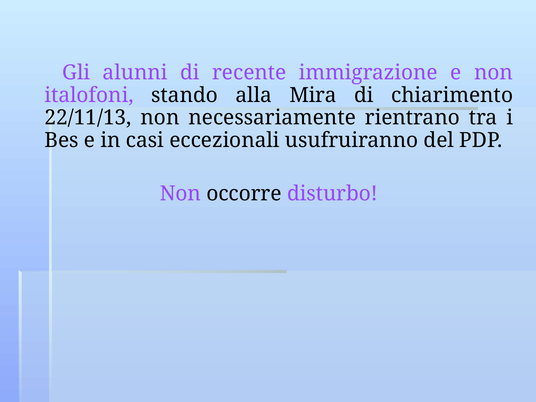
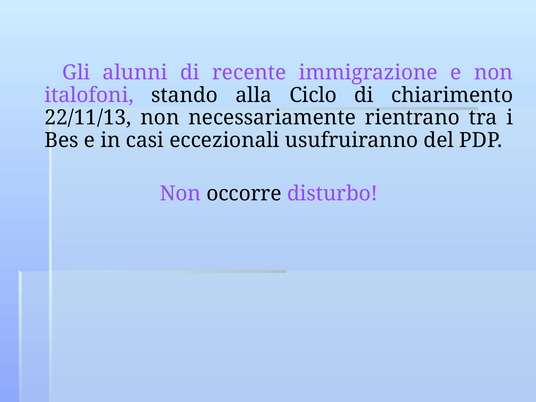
Mira: Mira -> Ciclo
